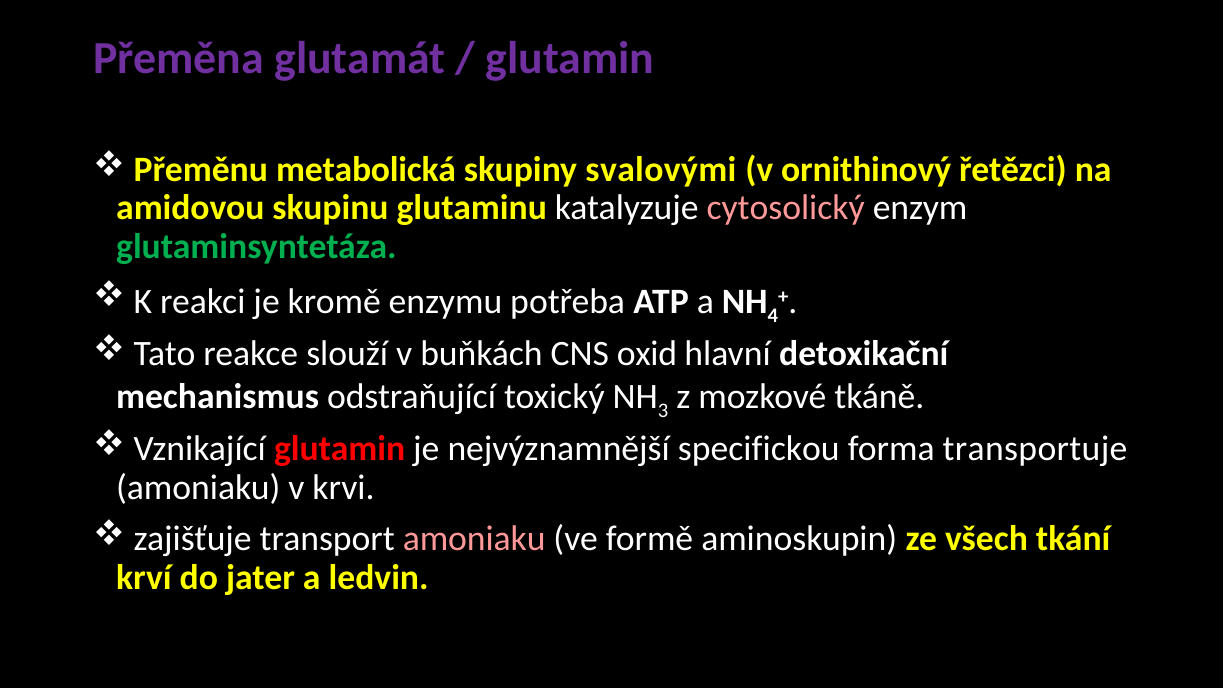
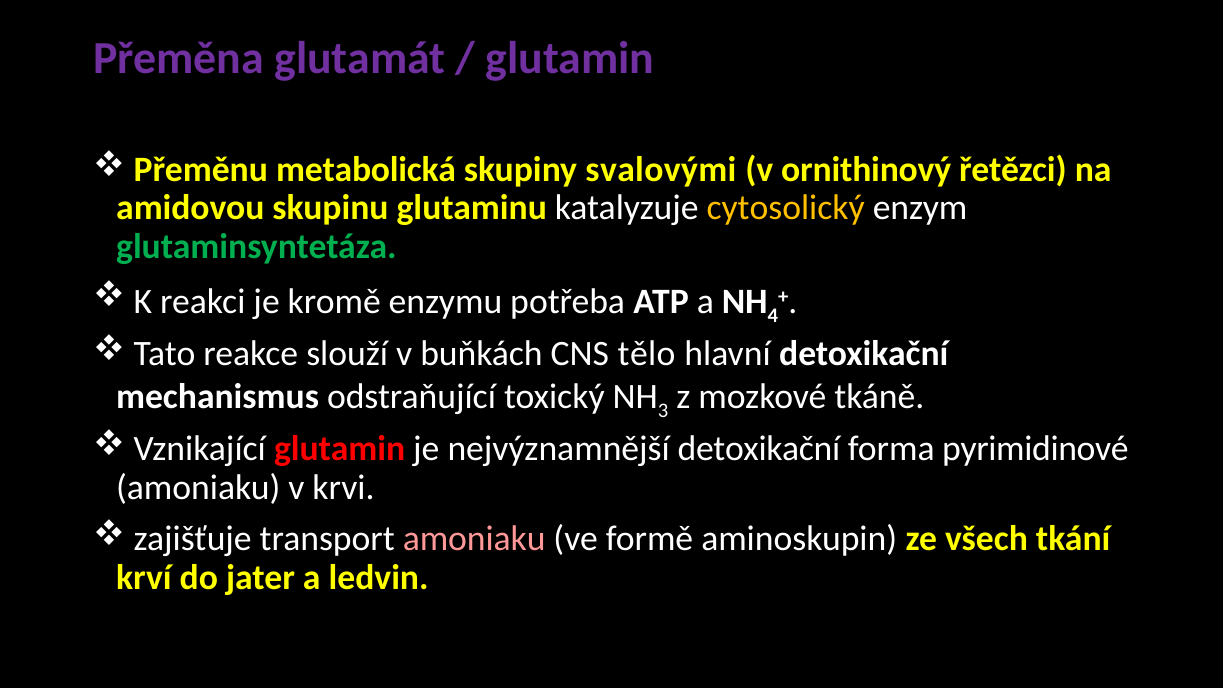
cytosolický colour: pink -> yellow
oxid: oxid -> tělo
nejvýznamnější specifickou: specifickou -> detoxikační
transportuje: transportuje -> pyrimidinové
